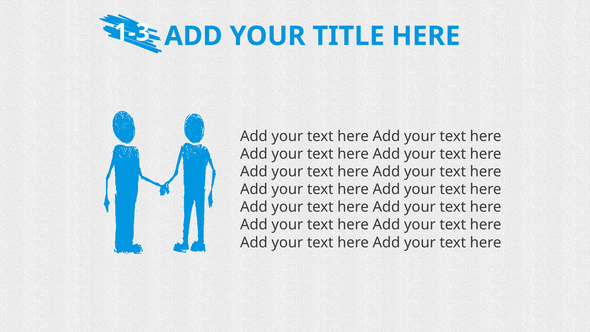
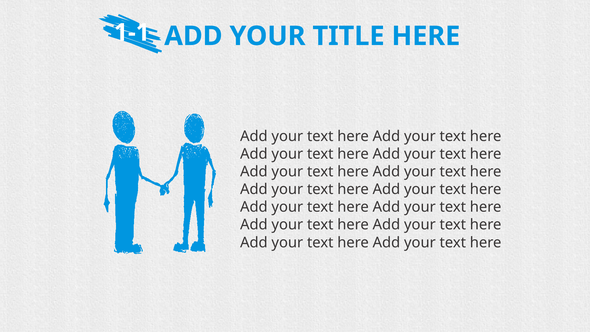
1-3: 1-3 -> 1-1
